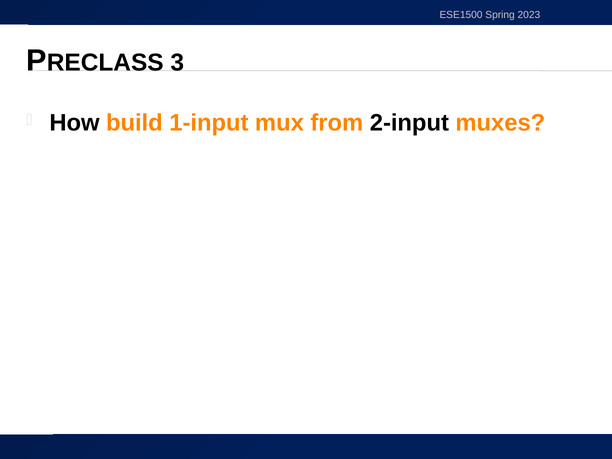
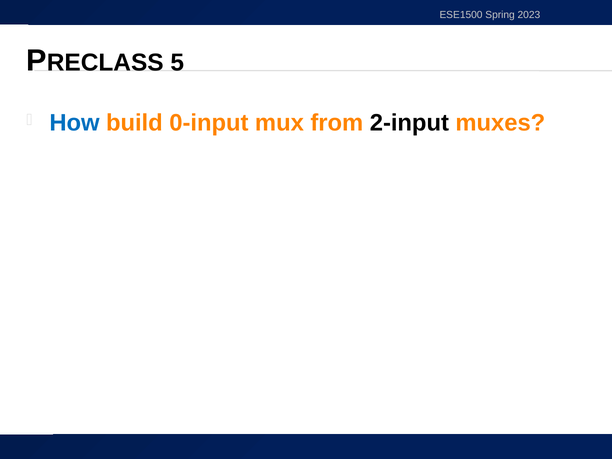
3: 3 -> 5
How colour: black -> blue
1-input: 1-input -> 0-input
